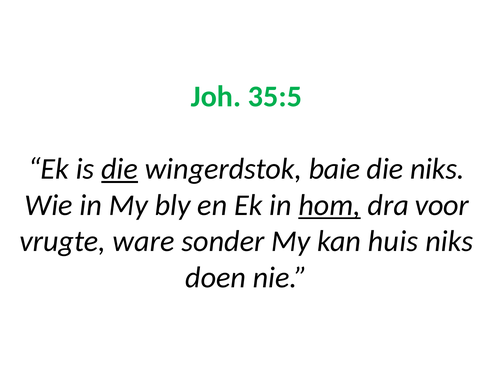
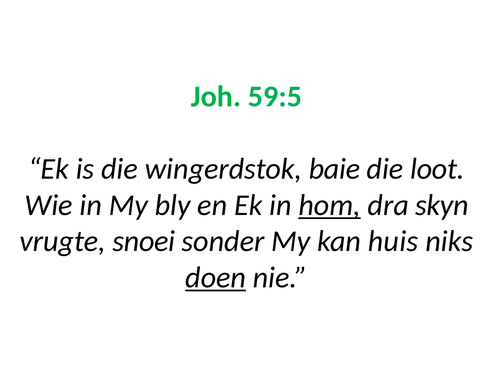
35:5: 35:5 -> 59:5
die at (120, 169) underline: present -> none
die niks: niks -> loot
voor: voor -> skyn
ware: ware -> snoei
doen underline: none -> present
